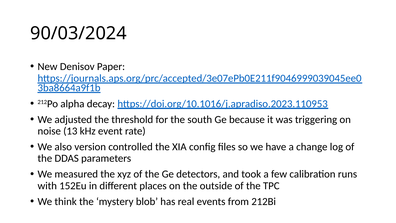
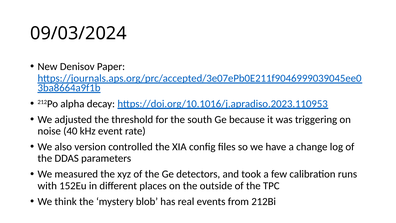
90/03/2024: 90/03/2024 -> 09/03/2024
13: 13 -> 40
